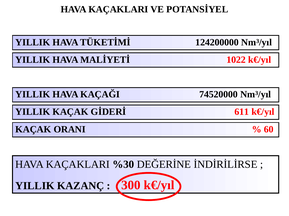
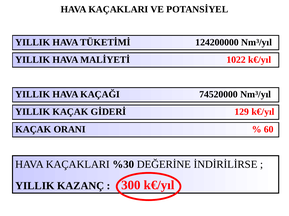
611: 611 -> 129
